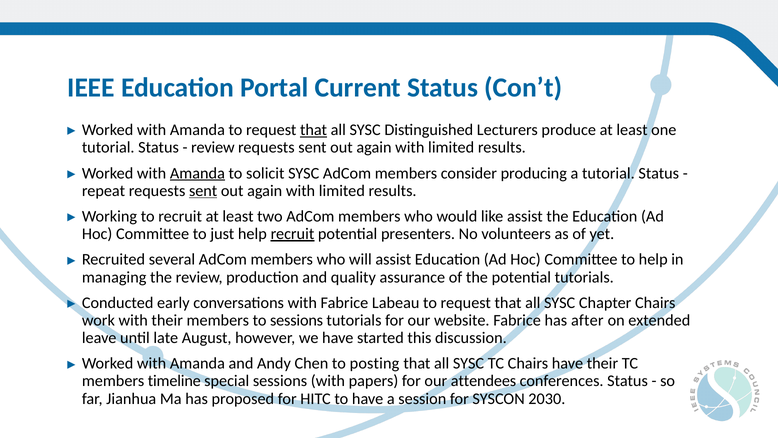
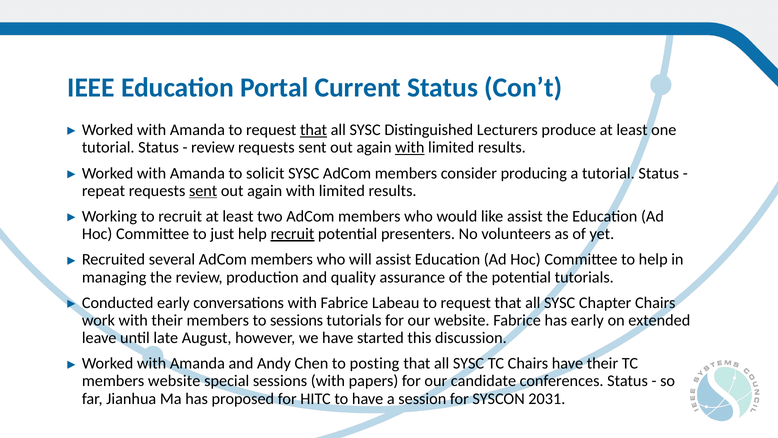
with at (410, 147) underline: none -> present
Amanda at (197, 173) underline: present -> none
has after: after -> early
members timeline: timeline -> website
attendees: attendees -> candidate
2030: 2030 -> 2031
